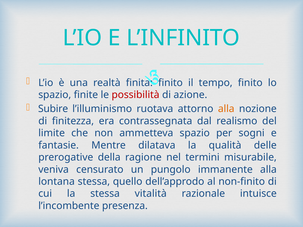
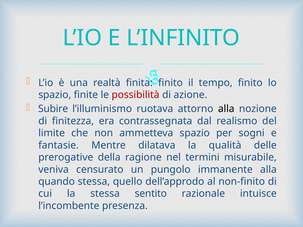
alla at (226, 109) colour: orange -> black
lontana: lontana -> quando
vitalità: vitalità -> sentito
